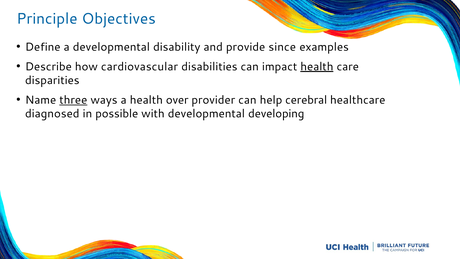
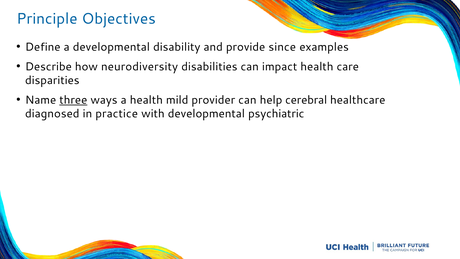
cardiovascular: cardiovascular -> neurodiversity
health at (317, 66) underline: present -> none
over: over -> mild
possible: possible -> practice
developing: developing -> psychiatric
